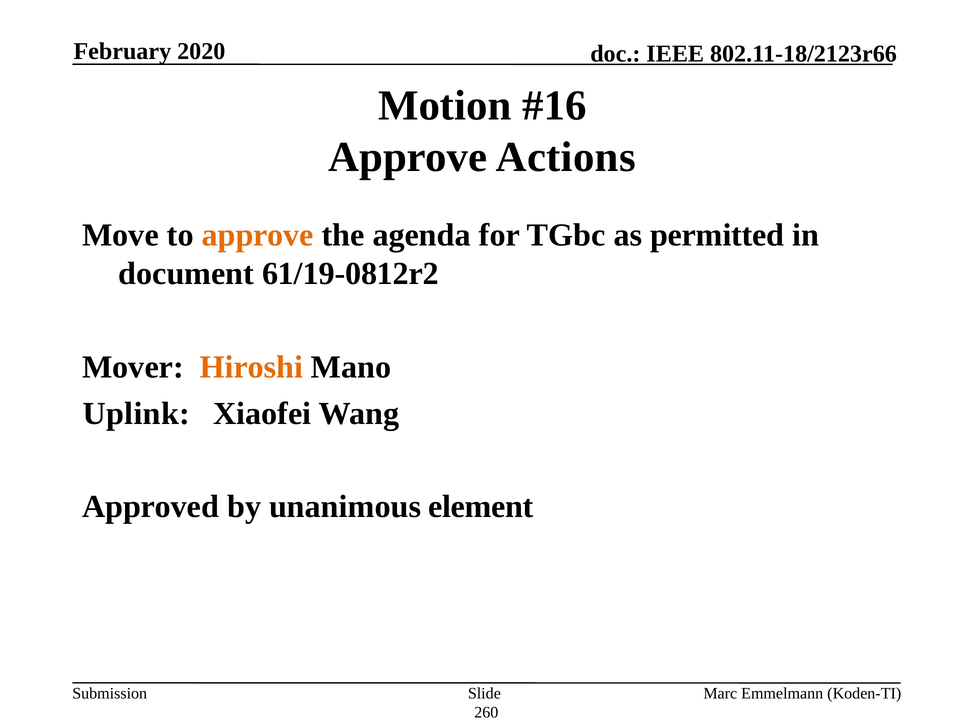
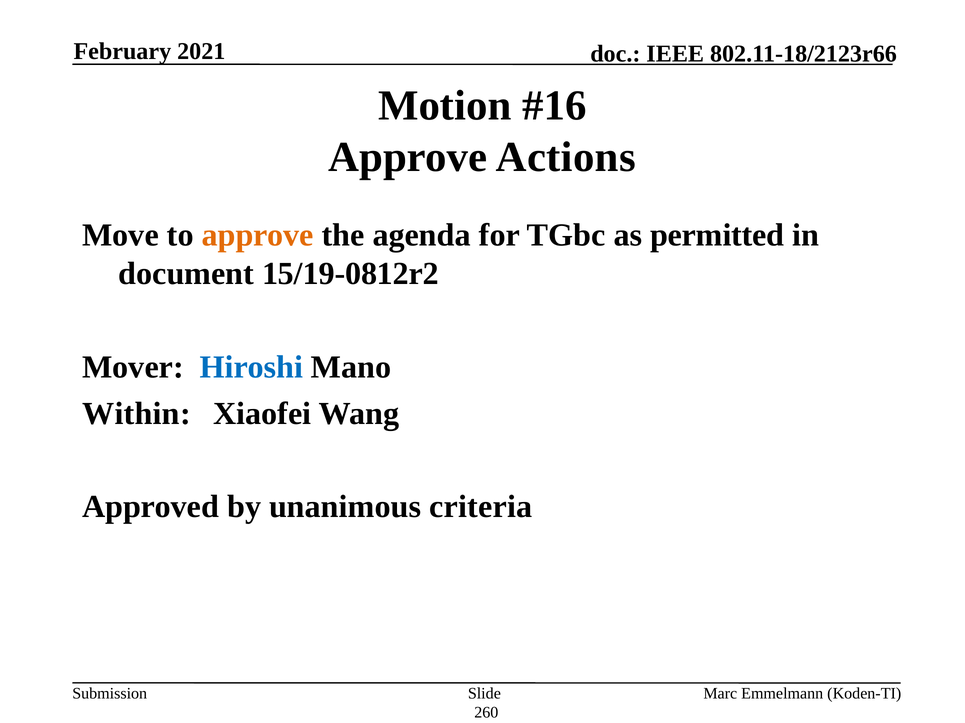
2020: 2020 -> 2021
61/19-0812r2: 61/19-0812r2 -> 15/19-0812r2
Hiroshi colour: orange -> blue
Uplink: Uplink -> Within
element: element -> criteria
